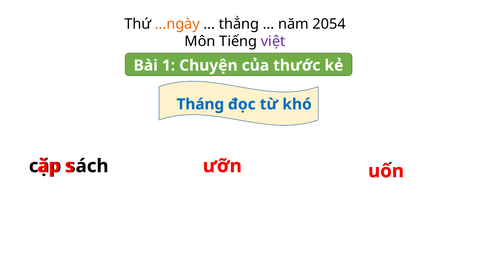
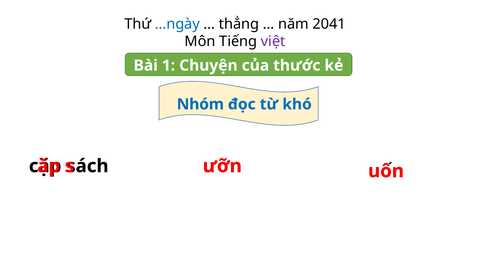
…ngày colour: orange -> blue
2054: 2054 -> 2041
Tháng: Tháng -> Nhóm
